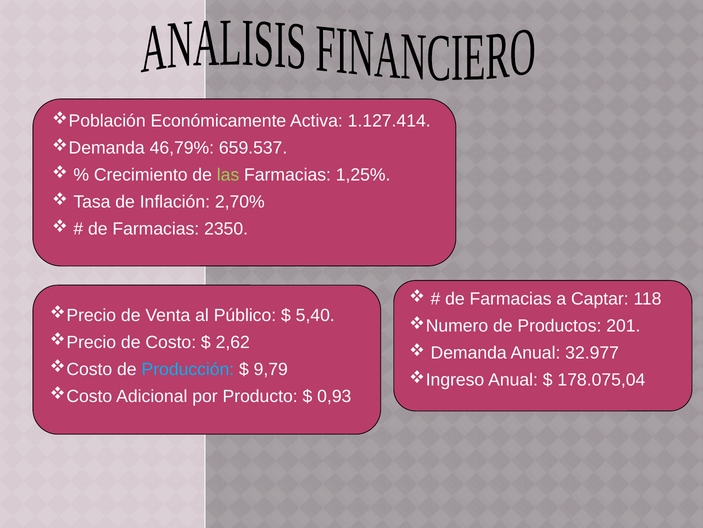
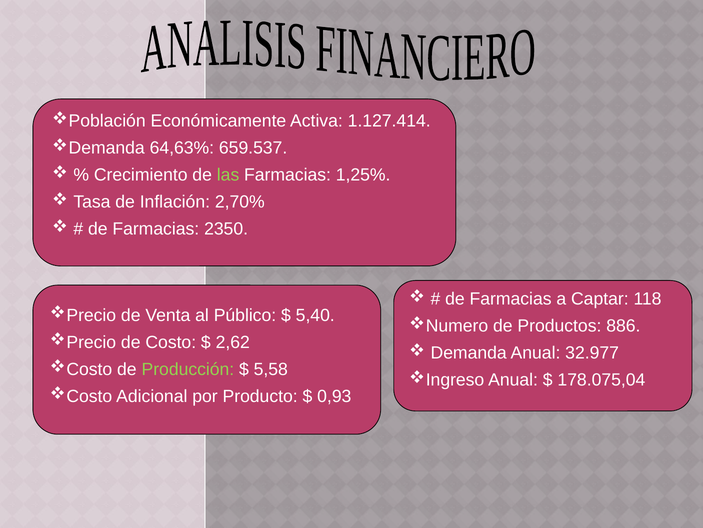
46,79%: 46,79% -> 64,63%
201: 201 -> 886
Producción colour: light blue -> light green
9,79: 9,79 -> 5,58
